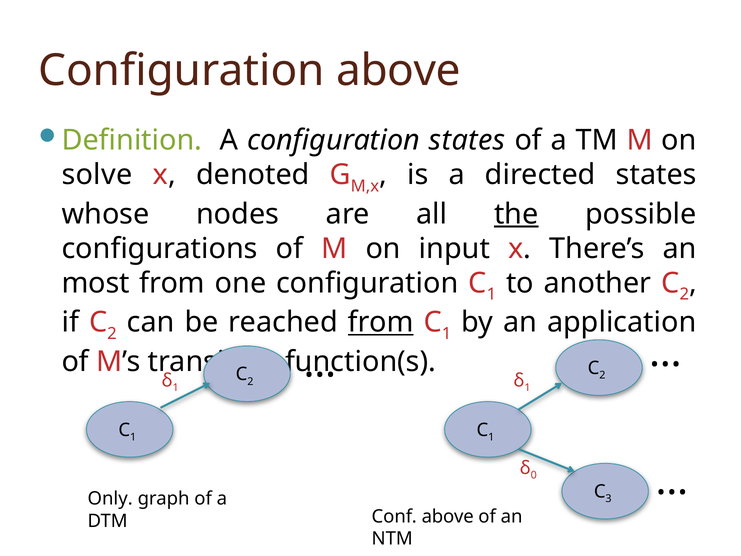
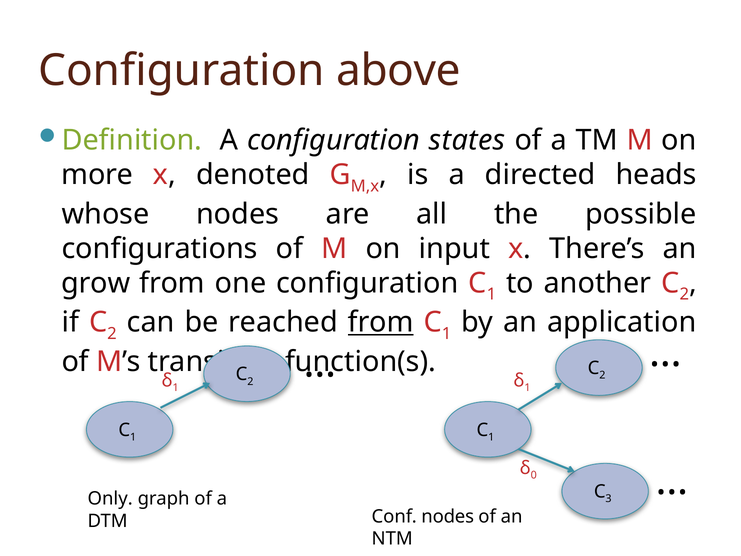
solve: solve -> more
directed states: states -> heads
the underline: present -> none
most: most -> grow
Conf above: above -> nodes
